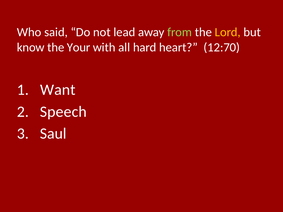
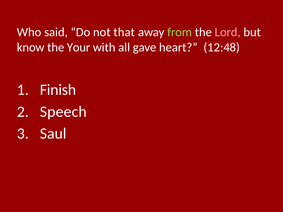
lead: lead -> that
Lord colour: yellow -> pink
hard: hard -> gave
12:70: 12:70 -> 12:48
Want: Want -> Finish
